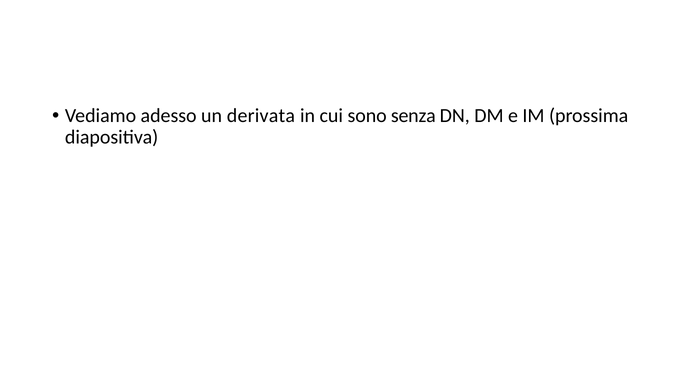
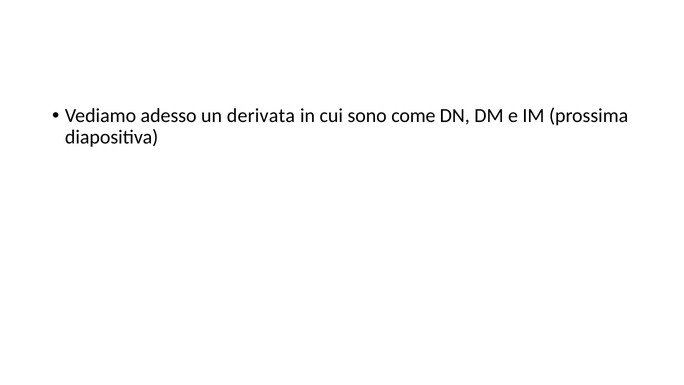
senza: senza -> come
